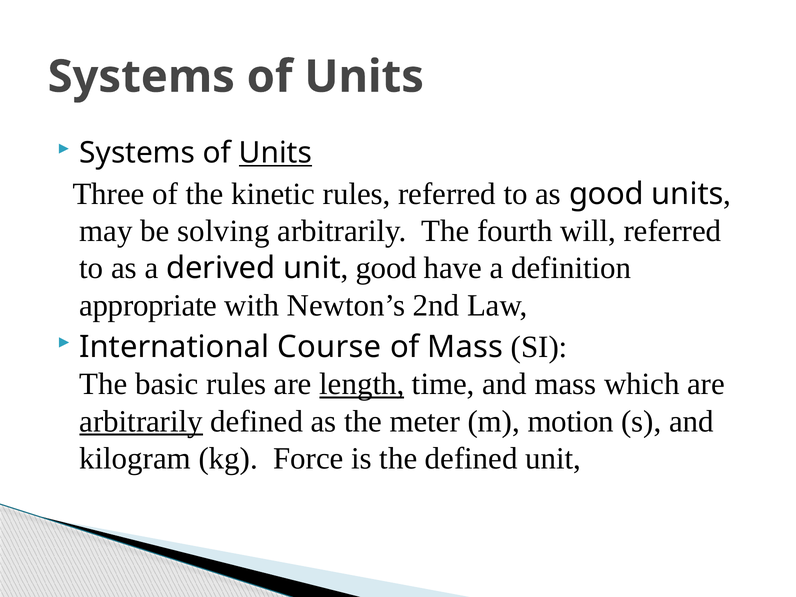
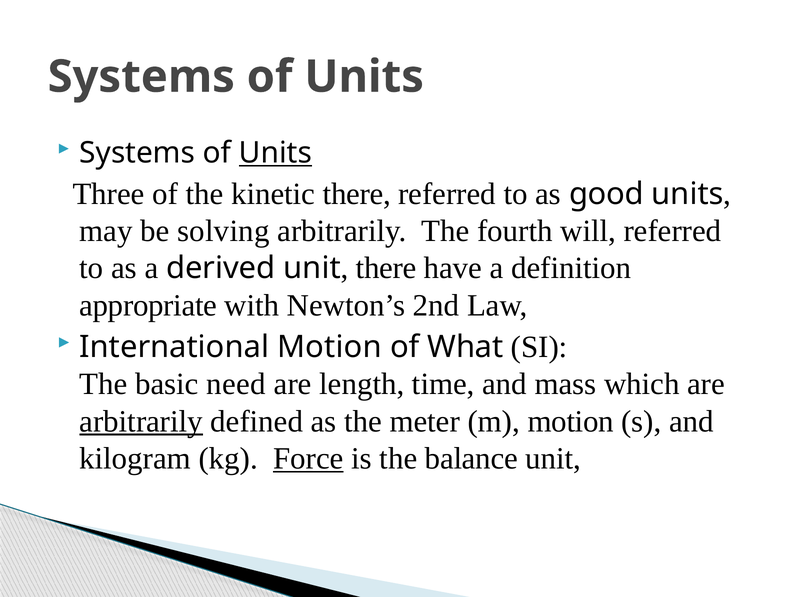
kinetic rules: rules -> there
good at (386, 268): good -> there
International Course: Course -> Motion
of Mass: Mass -> What
basic rules: rules -> need
length underline: present -> none
Force underline: none -> present
the defined: defined -> balance
